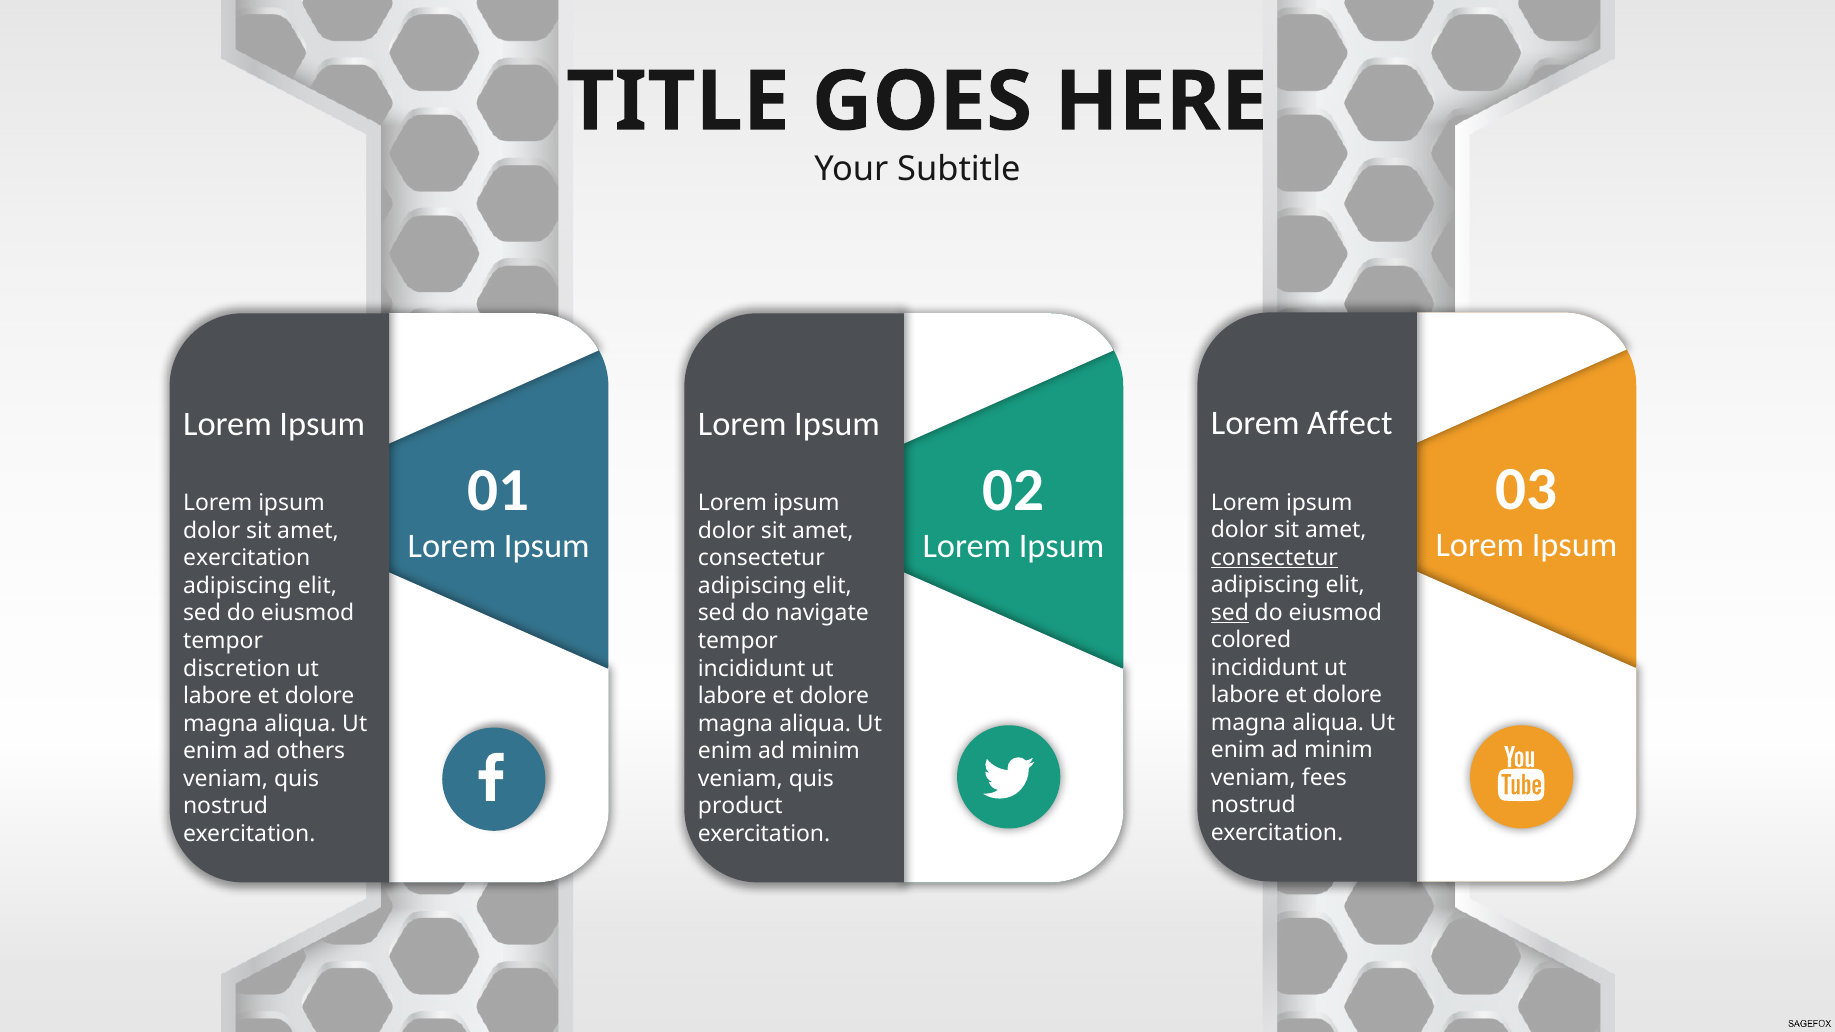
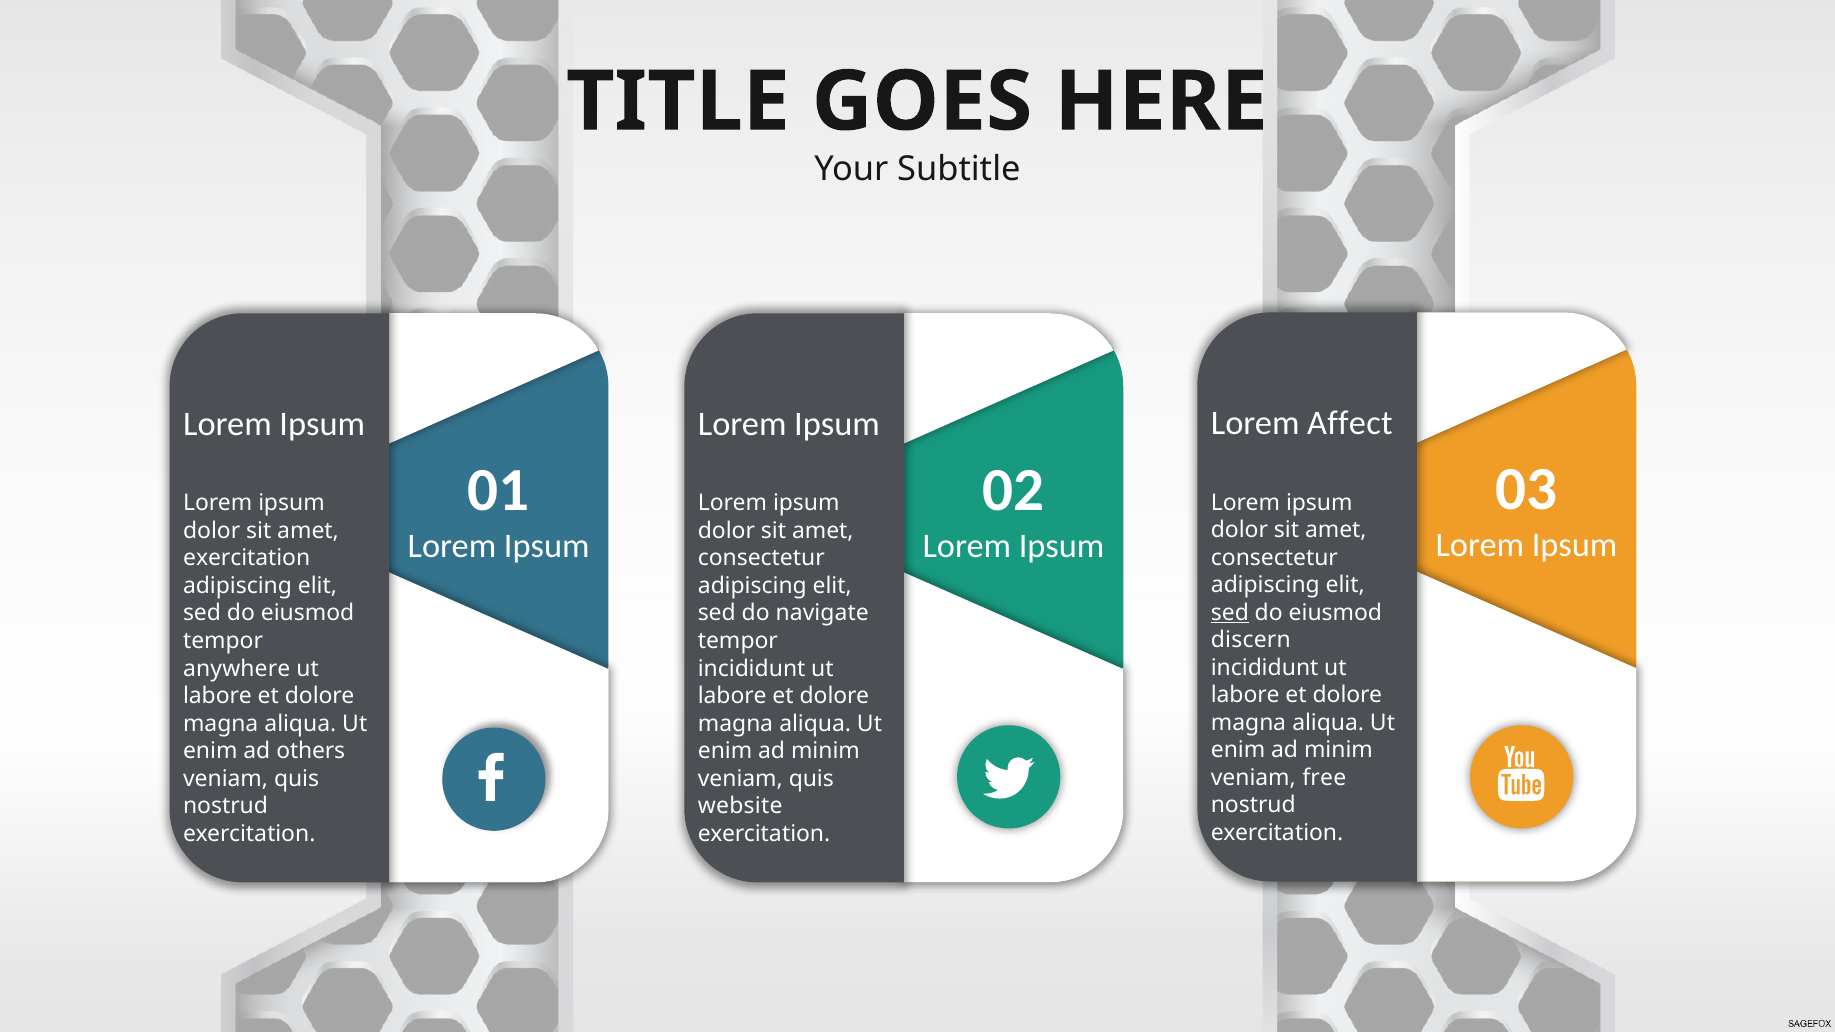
consectetur at (1274, 558) underline: present -> none
colored: colored -> discern
discretion: discretion -> anywhere
fees: fees -> free
product: product -> website
